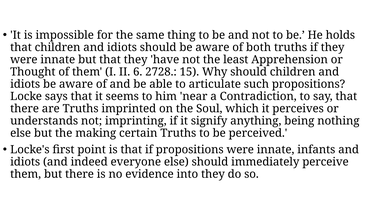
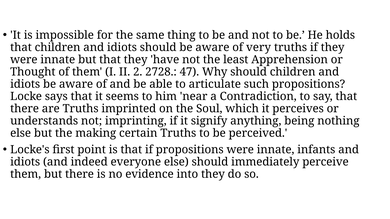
both: both -> very
6: 6 -> 2
15: 15 -> 47
